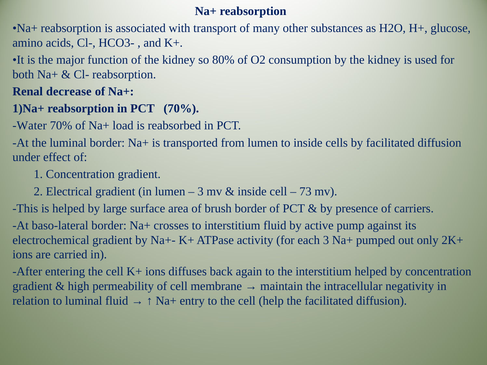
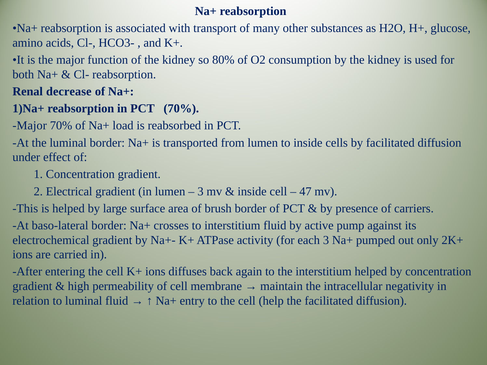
Water at (30, 126): Water -> Major
73: 73 -> 47
